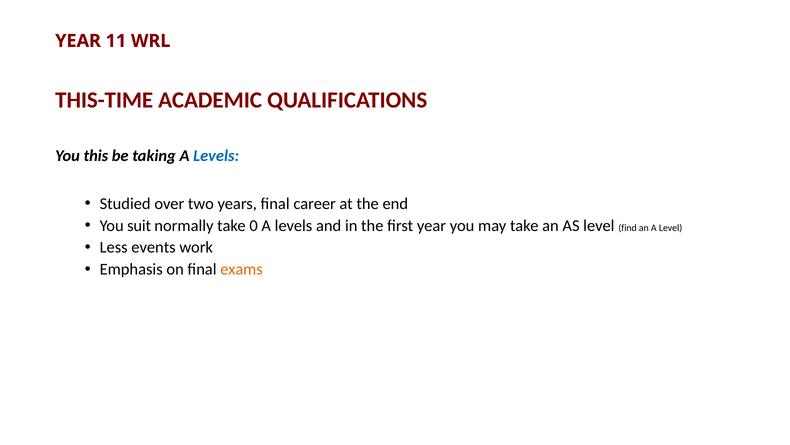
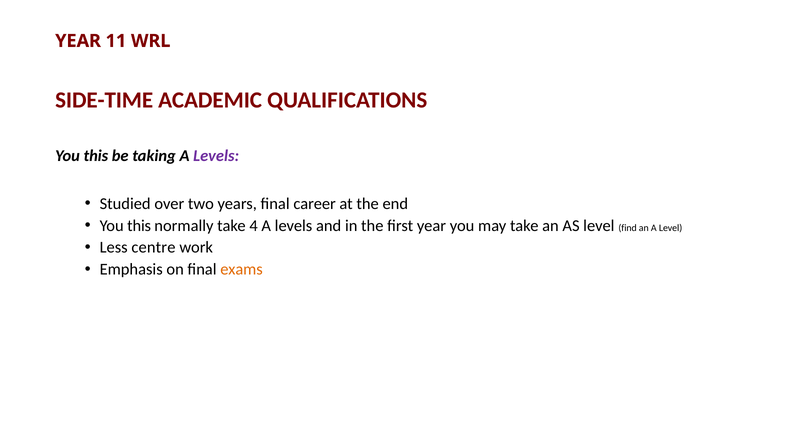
THIS-TIME: THIS-TIME -> SIDE-TIME
Levels at (216, 156) colour: blue -> purple
suit at (139, 225): suit -> this
0: 0 -> 4
events: events -> centre
